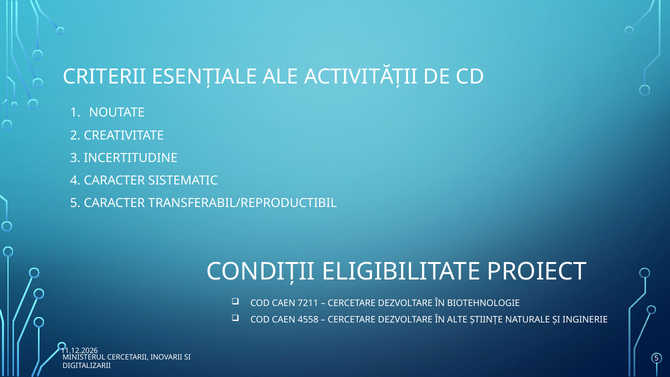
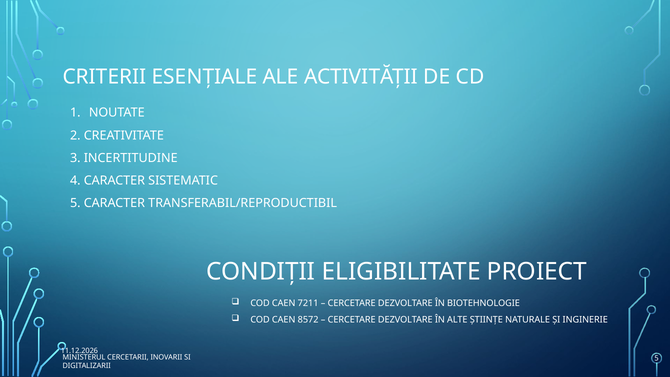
4558: 4558 -> 8572
